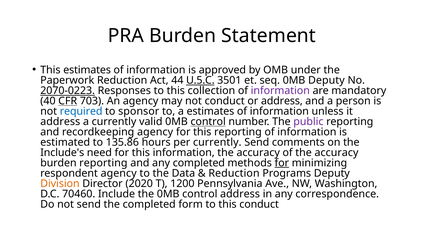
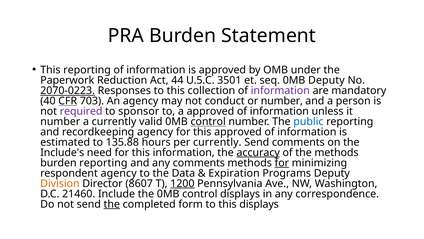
This estimates: estimates -> reporting
U.5.C underline: present -> none
or address: address -> number
required colour: blue -> purple
a estimates: estimates -> approved
address at (60, 121): address -> number
public colour: purple -> blue
this reporting: reporting -> approved
135.86: 135.86 -> 135.88
accuracy at (258, 152) underline: none -> present
of the accuracy: accuracy -> methods
any completed: completed -> comments
Reduction at (234, 173): Reduction -> Expiration
2020: 2020 -> 8607
1200 underline: none -> present
70460: 70460 -> 21460
control address: address -> displays
the at (112, 204) underline: none -> present
this conduct: conduct -> displays
